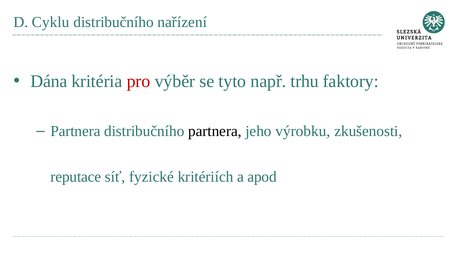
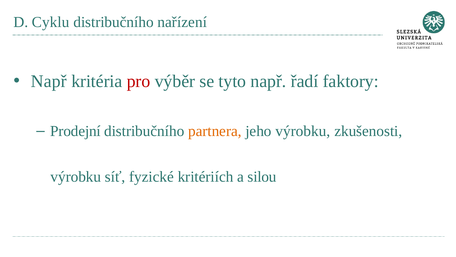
Dána at (49, 81): Dána -> Např
trhu: trhu -> řadí
Partnera at (76, 131): Partnera -> Prodejní
partnera at (215, 131) colour: black -> orange
reputace at (76, 177): reputace -> výrobku
apod: apod -> silou
